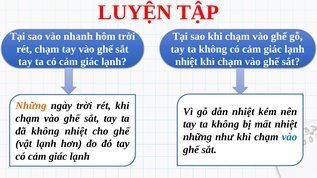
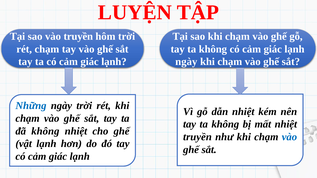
vào nhanh: nhanh -> truyền
nhiệt at (186, 62): nhiệt -> ngày
Những at (31, 106) colour: orange -> blue
những at (198, 137): những -> truyền
